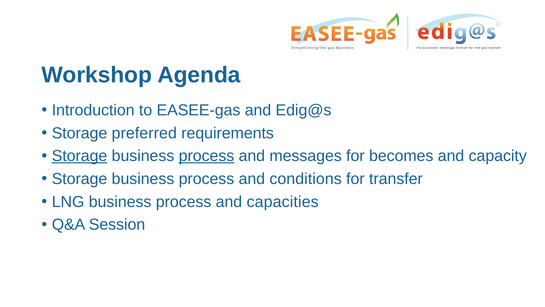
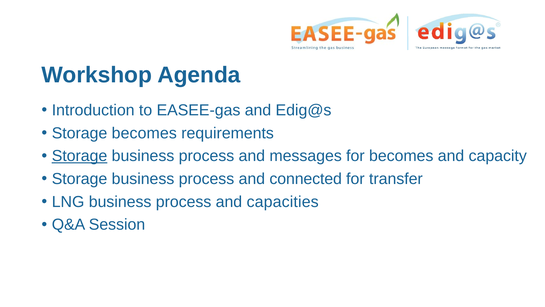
Storage preferred: preferred -> becomes
process at (206, 156) underline: present -> none
conditions: conditions -> connected
